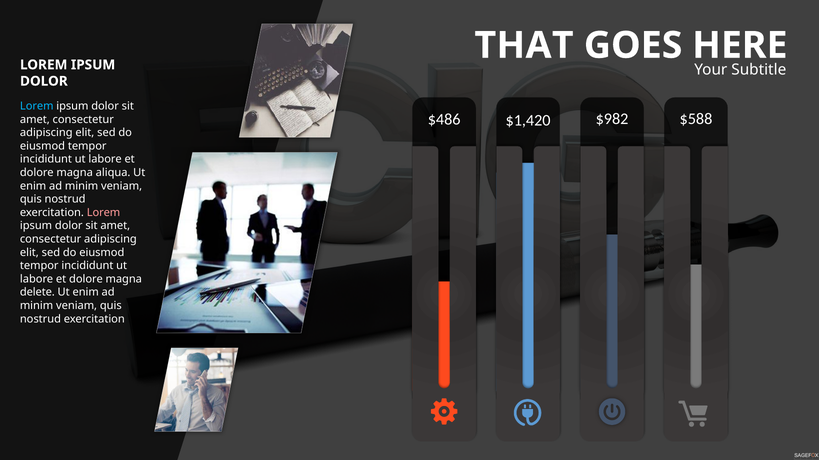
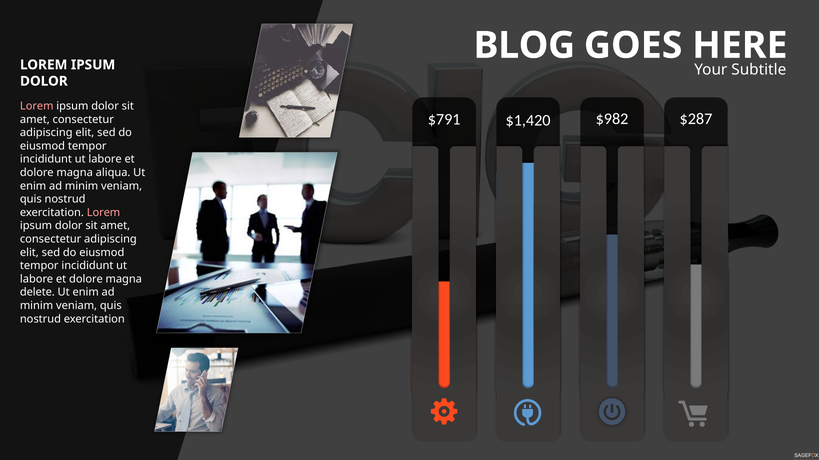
THAT: THAT -> BLOG
Lorem at (37, 106) colour: light blue -> pink
$486: $486 -> $791
$588: $588 -> $287
